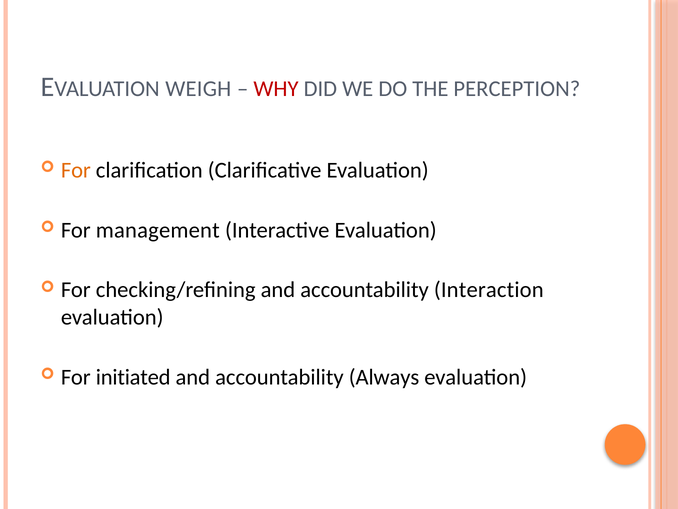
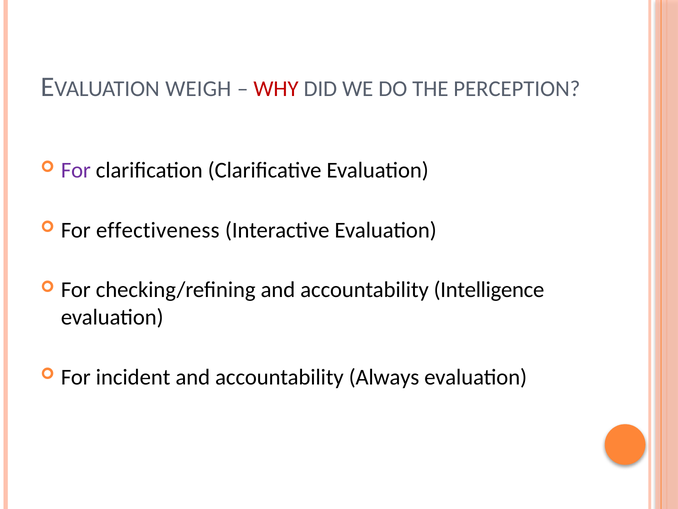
For at (76, 170) colour: orange -> purple
management: management -> effectiveness
Interaction: Interaction -> Intelligence
initiated: initiated -> incident
